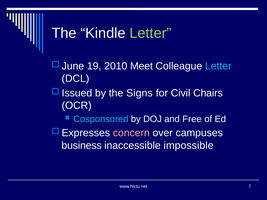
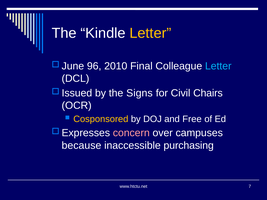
Letter at (150, 33) colour: light green -> yellow
19: 19 -> 96
Meet: Meet -> Final
Cosponsored colour: light blue -> yellow
business: business -> because
impossible: impossible -> purchasing
